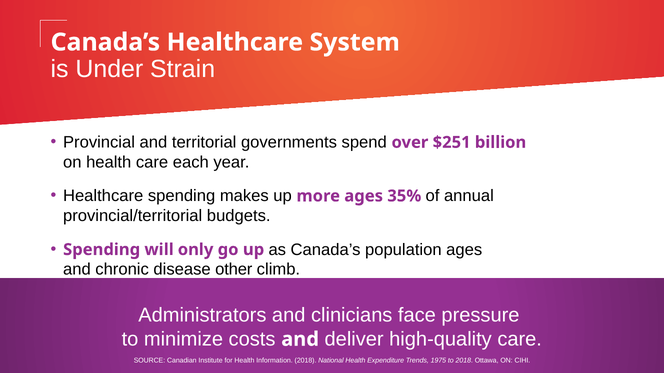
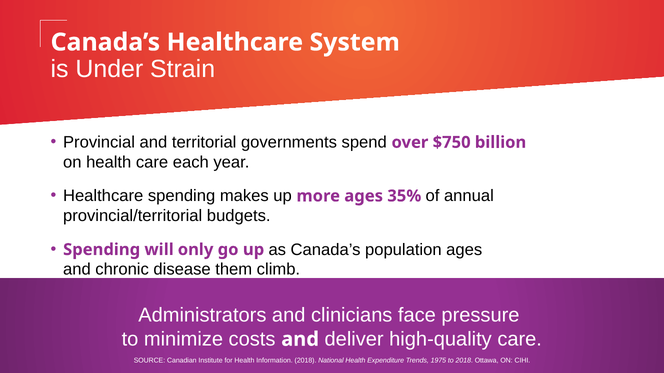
$251: $251 -> $750
other: other -> them
